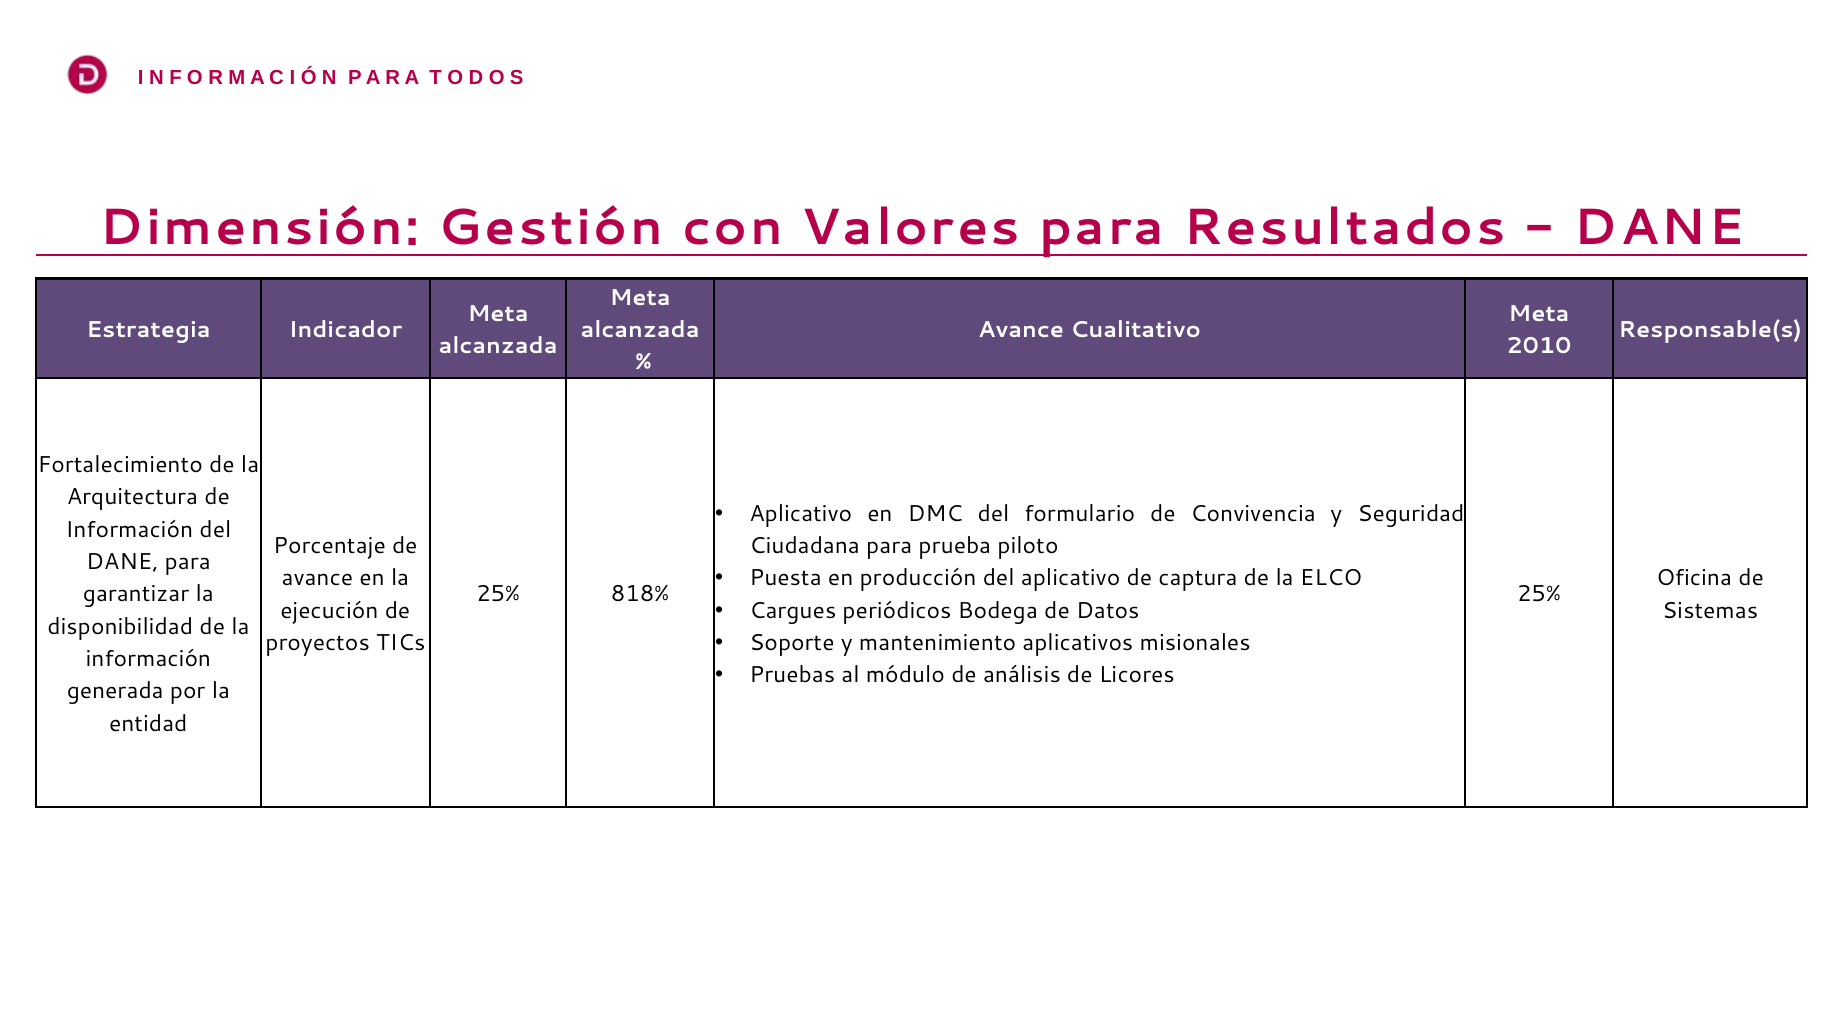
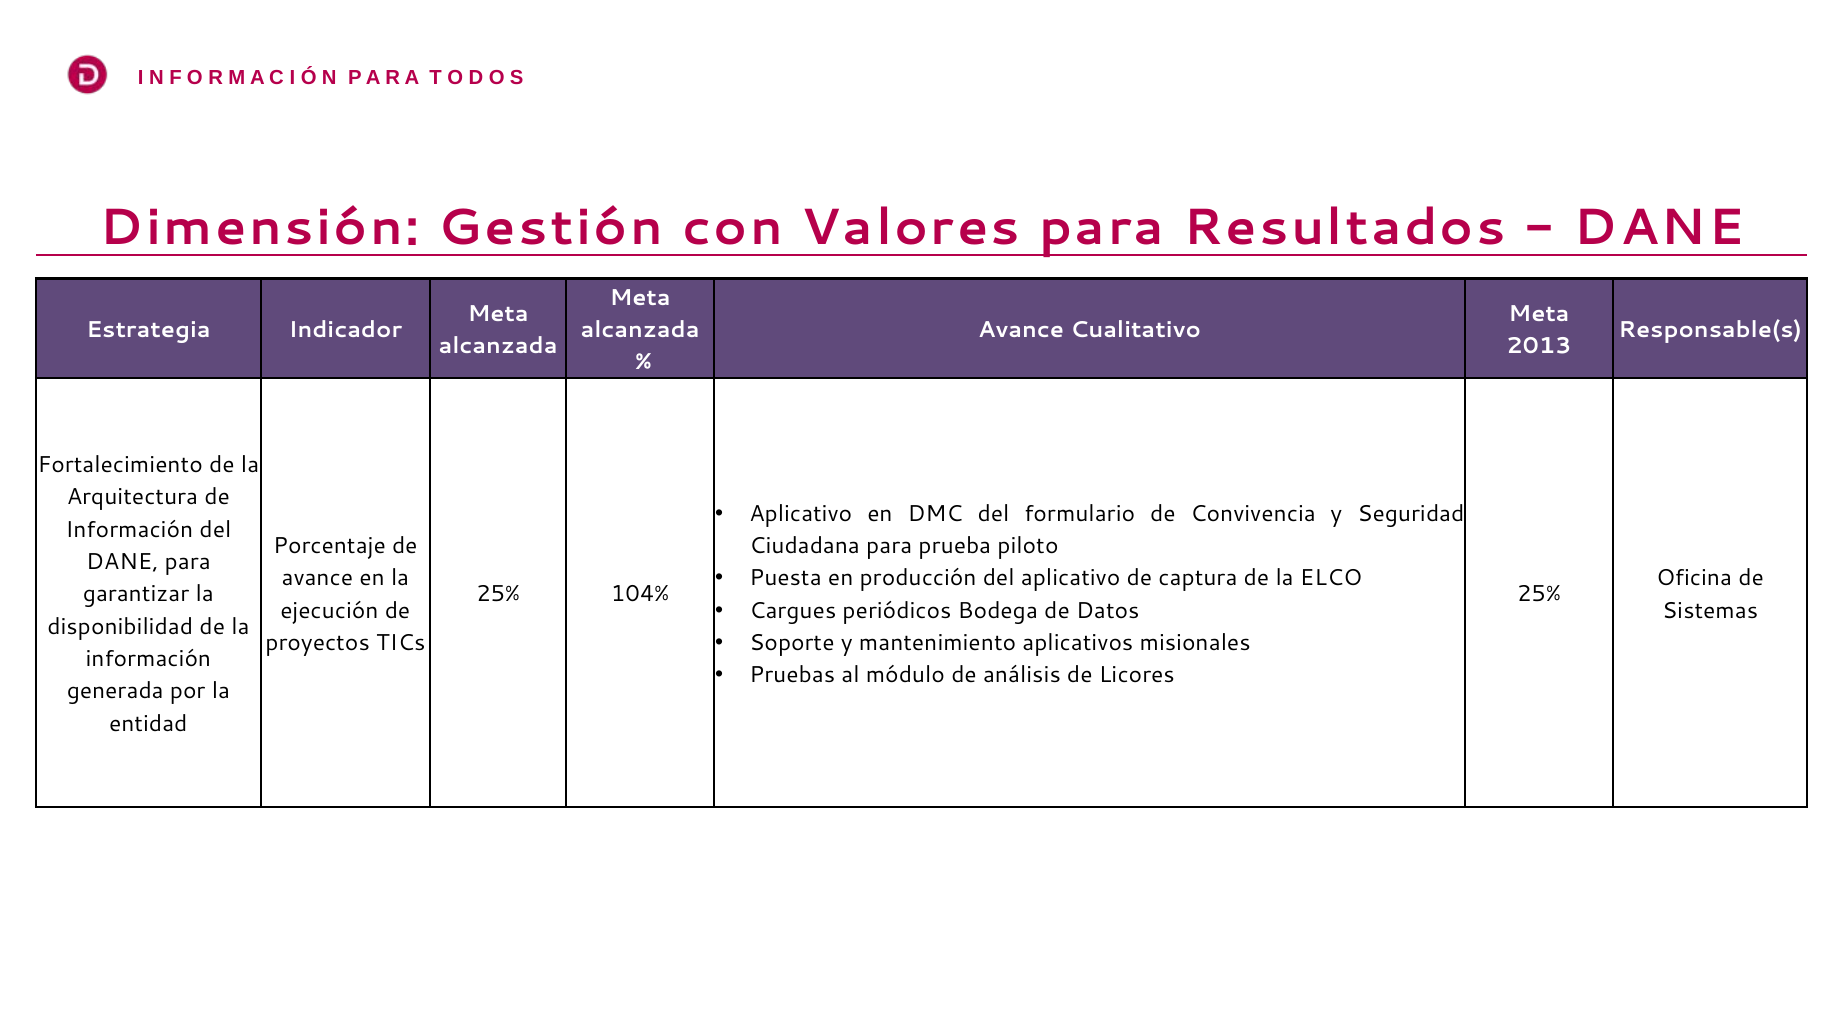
2010: 2010 -> 2013
818%: 818% -> 104%
